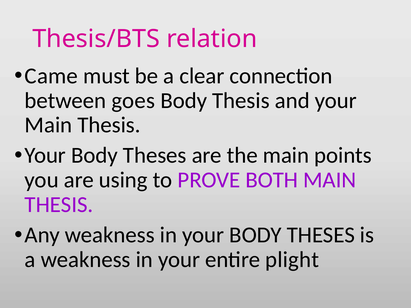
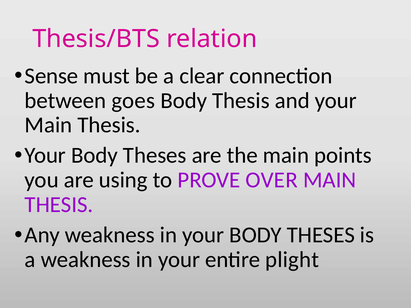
Came: Came -> Sense
BOTH: BOTH -> OVER
